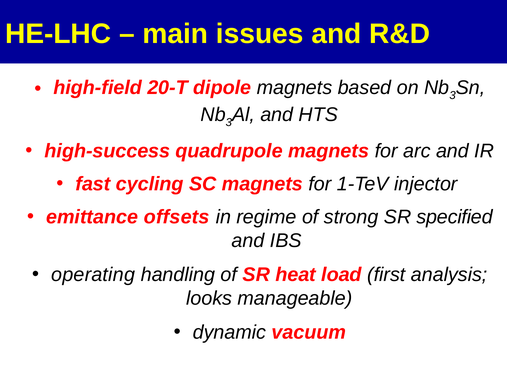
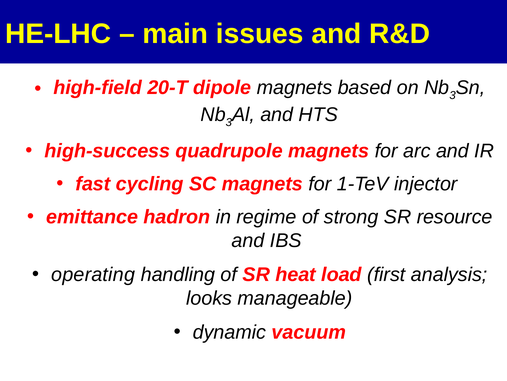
offsets: offsets -> hadron
specified: specified -> resource
